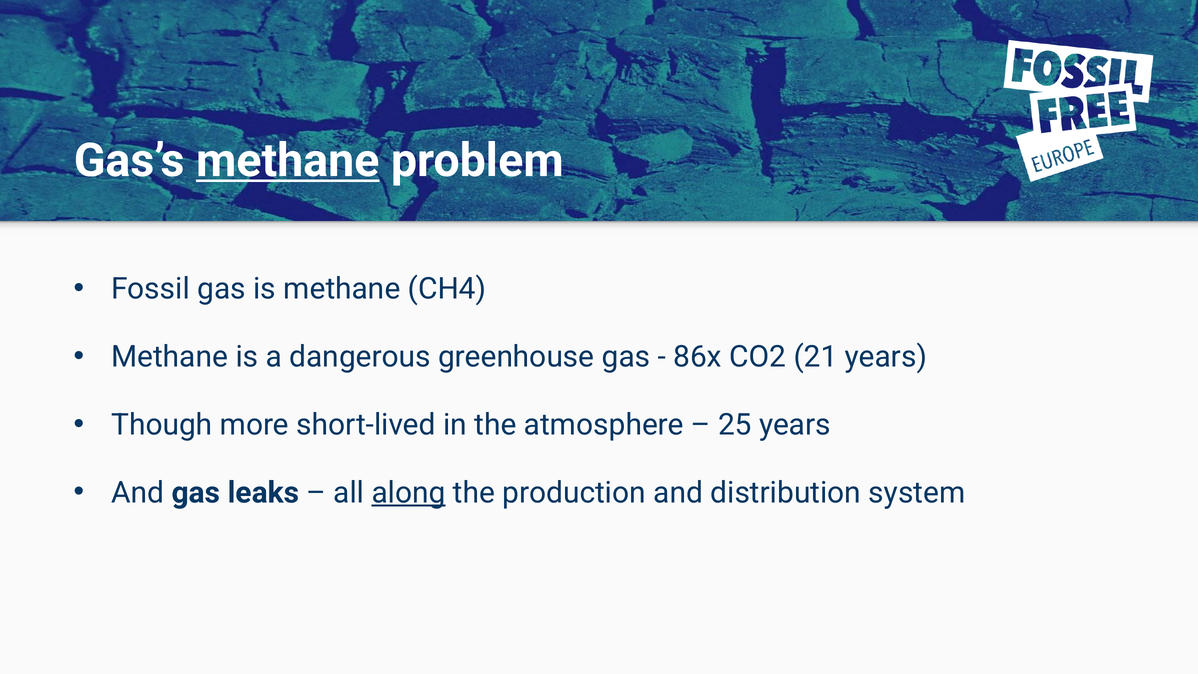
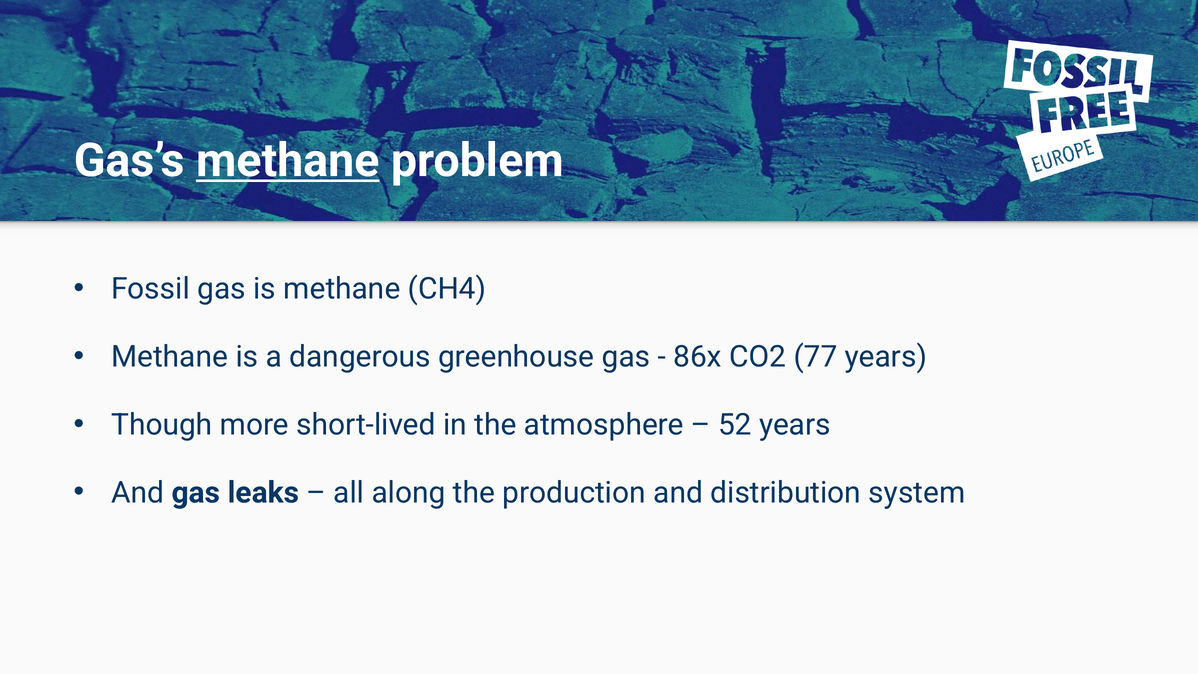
21: 21 -> 77
25: 25 -> 52
along underline: present -> none
